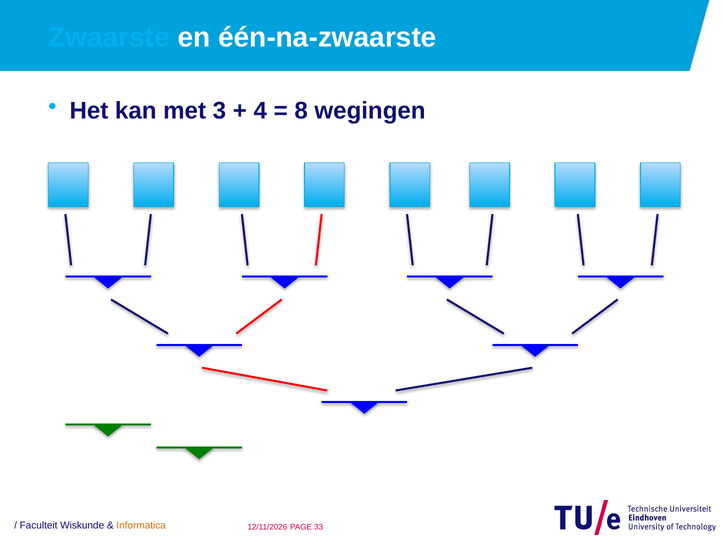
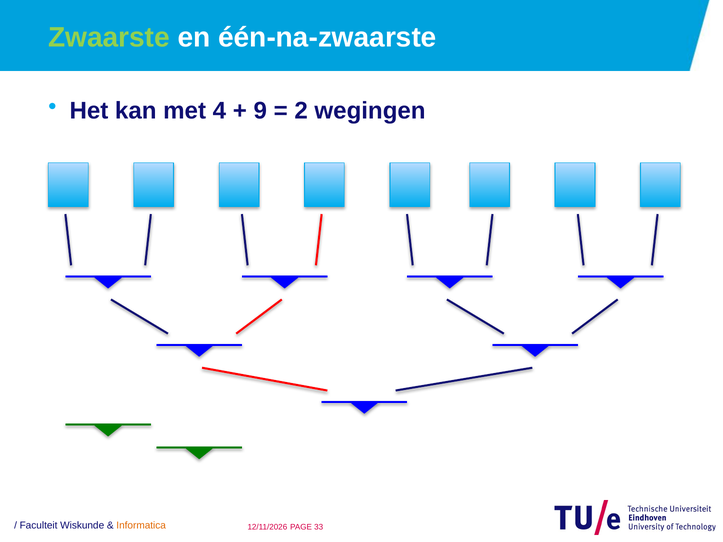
Zwaarste colour: light blue -> light green
3: 3 -> 4
4: 4 -> 9
8: 8 -> 2
